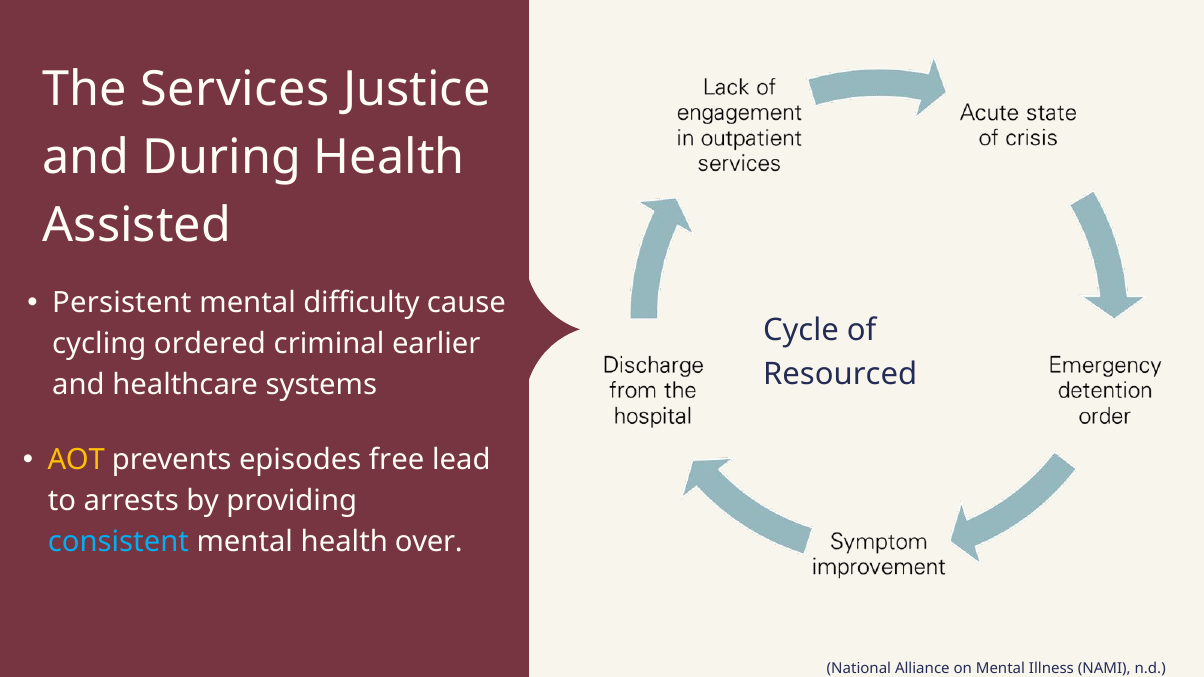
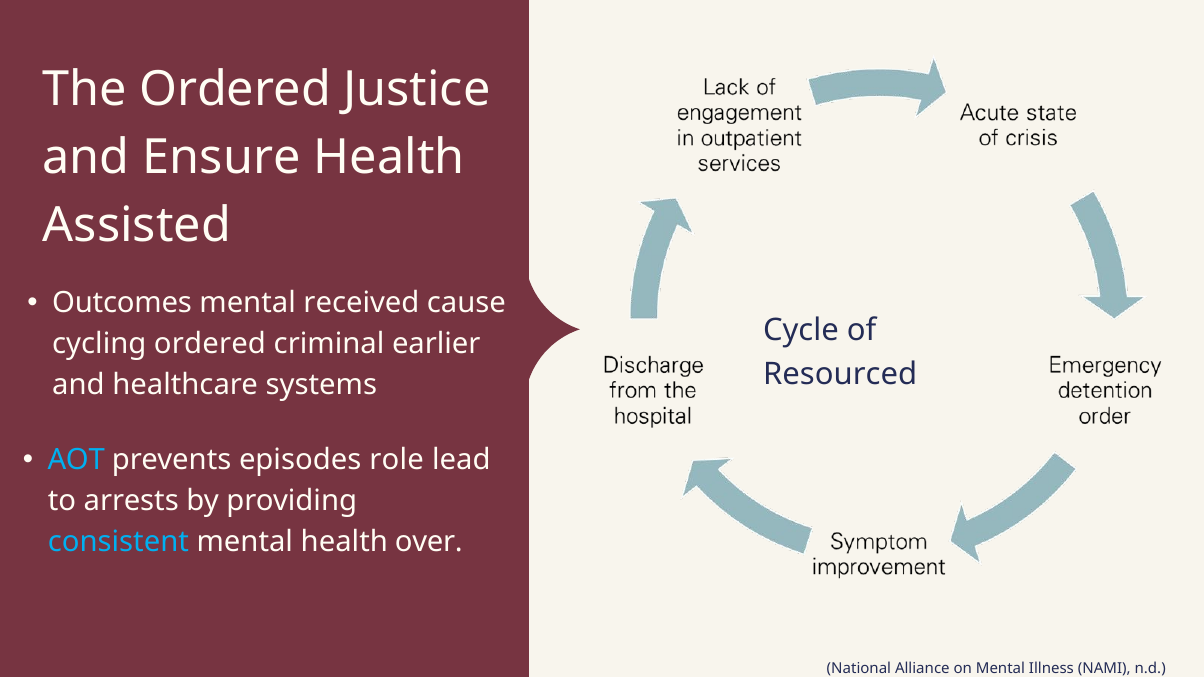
The Services: Services -> Ordered
During: During -> Ensure
Persistent: Persistent -> Outcomes
difficulty: difficulty -> received
AOT colour: yellow -> light blue
free: free -> role
